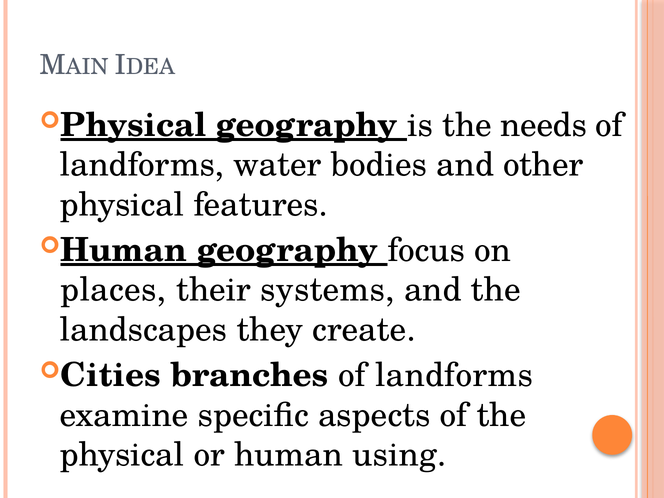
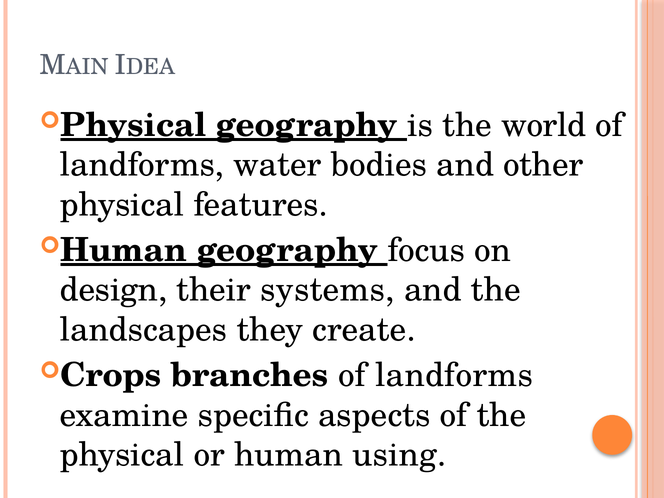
needs: needs -> world
places: places -> design
Cities: Cities -> Crops
